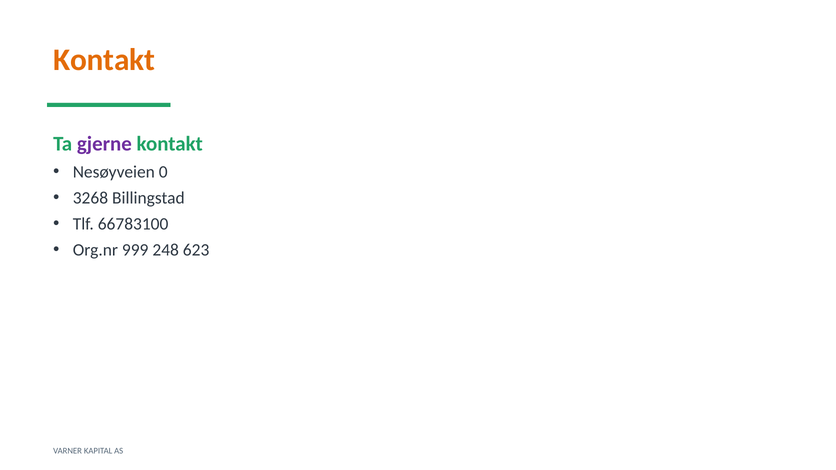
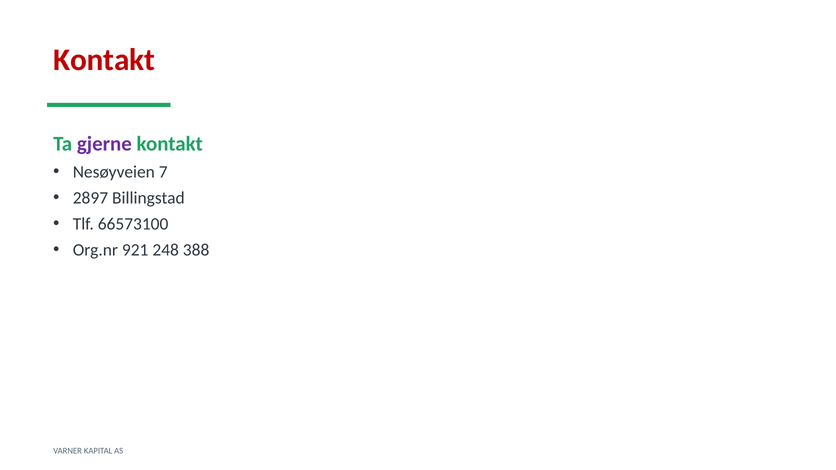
Kontakt at (104, 60) colour: orange -> red
0: 0 -> 7
3268: 3268 -> 2897
66783100: 66783100 -> 66573100
999: 999 -> 921
623: 623 -> 388
